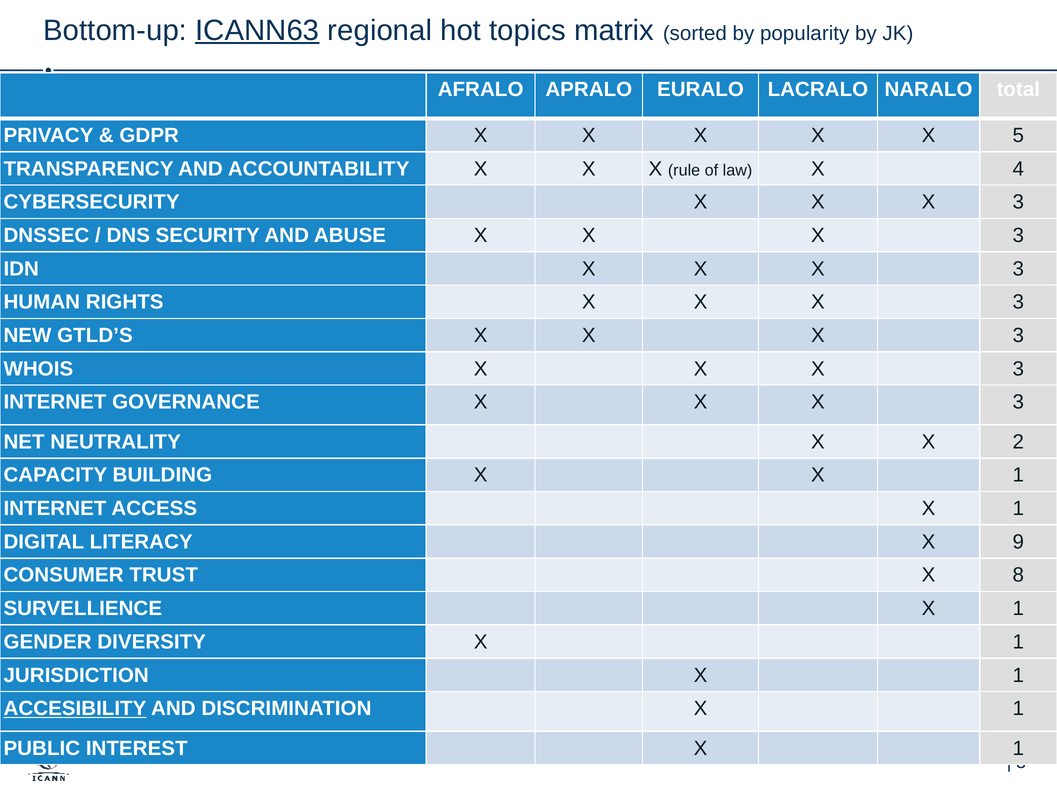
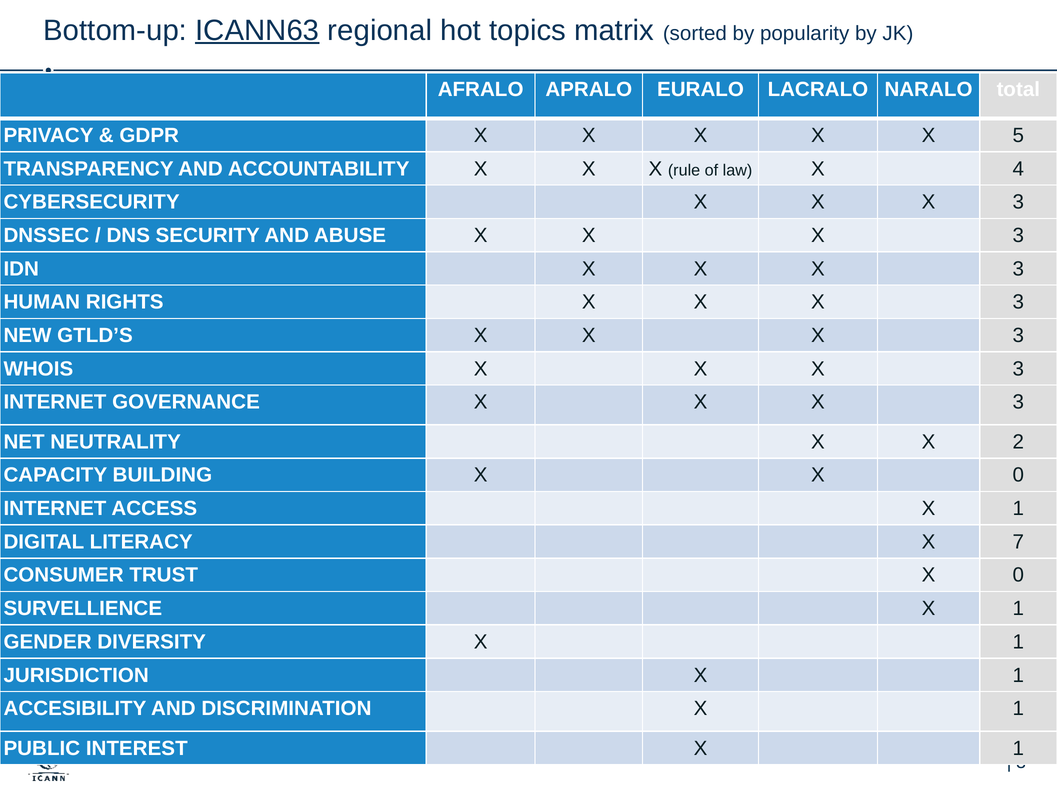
X X 1: 1 -> 0
9: 9 -> 7
TRUST X 8: 8 -> 0
ACCESIBILITY underline: present -> none
